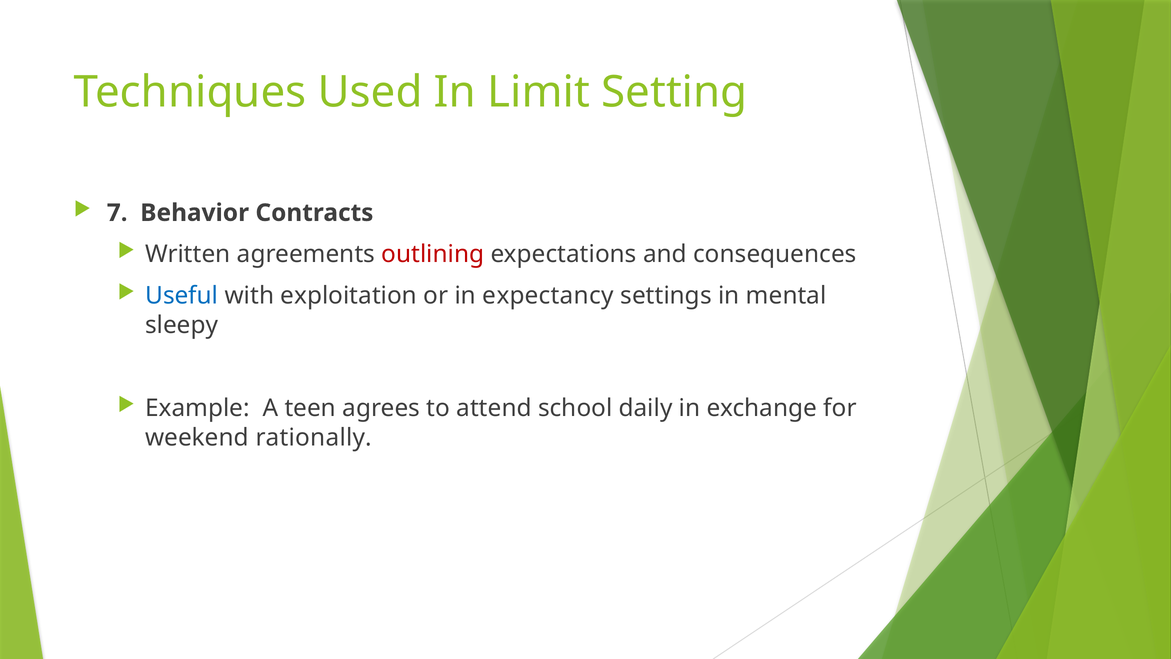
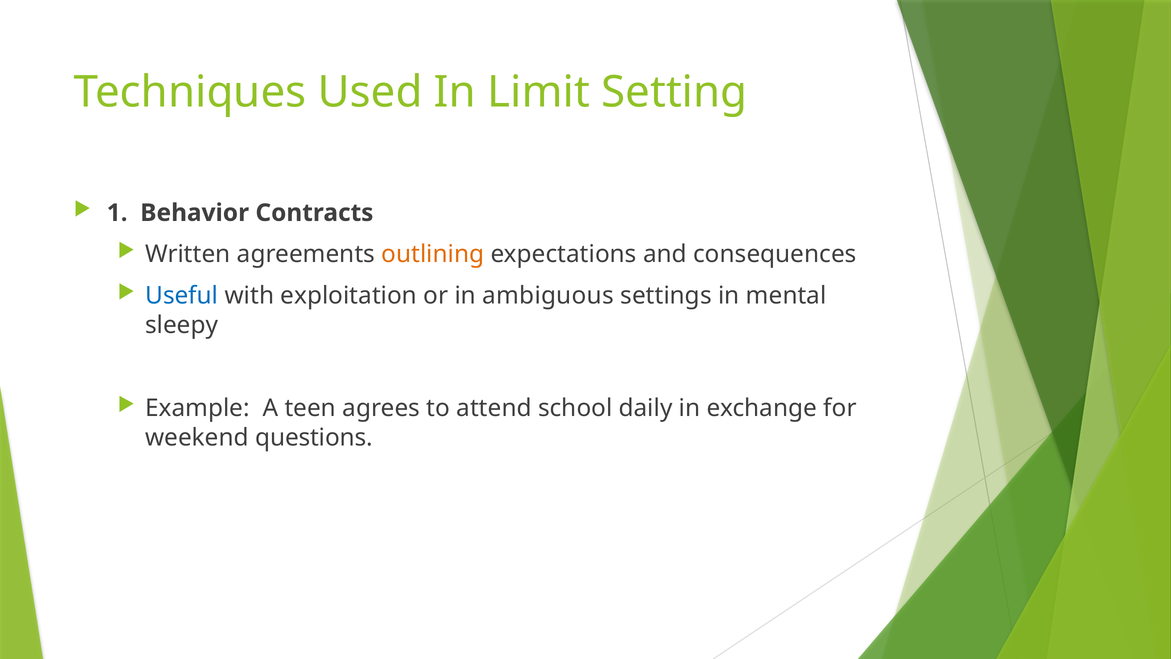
7: 7 -> 1
outlining colour: red -> orange
expectancy: expectancy -> ambiguous
rationally: rationally -> questions
